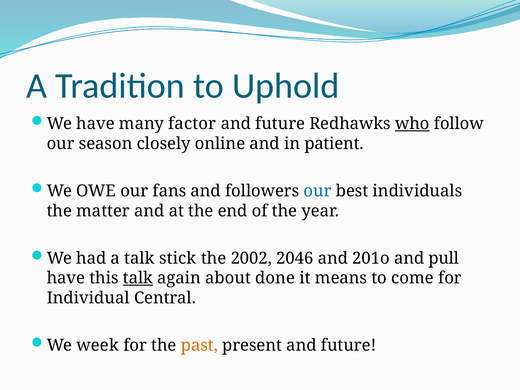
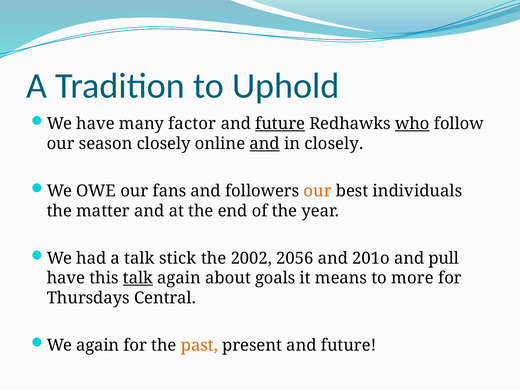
future at (280, 124) underline: none -> present
and at (265, 144) underline: none -> present
in patient: patient -> closely
our at (318, 191) colour: blue -> orange
2046: 2046 -> 2056
done: done -> goals
come: come -> more
Individual: Individual -> Thursdays
We week: week -> again
